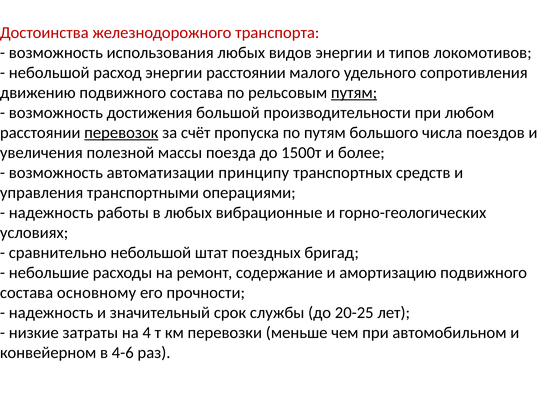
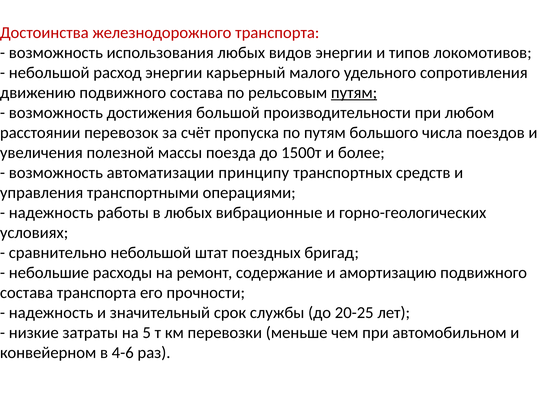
энергии расстоянии: расстоянии -> карьерный
перевозок underline: present -> none
состава основному: основному -> транспорта
4: 4 -> 5
